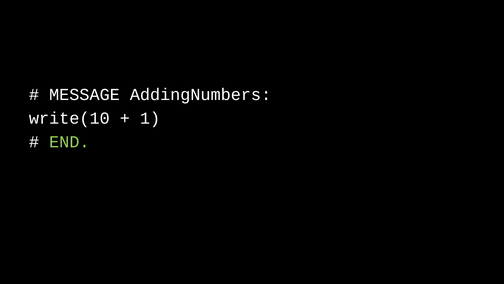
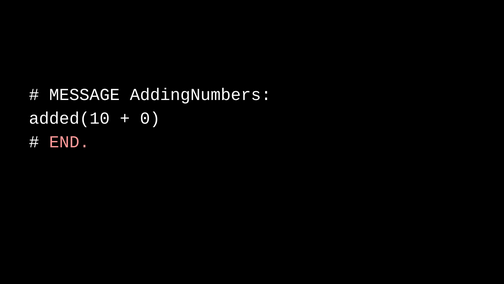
write(10: write(10 -> added(10
1: 1 -> 0
END colour: light green -> pink
